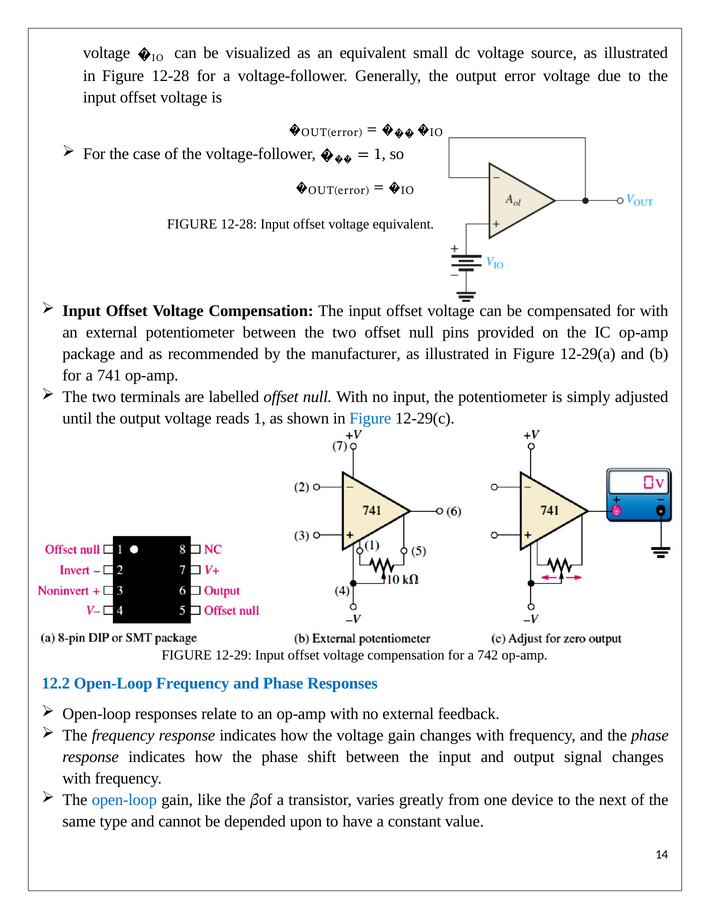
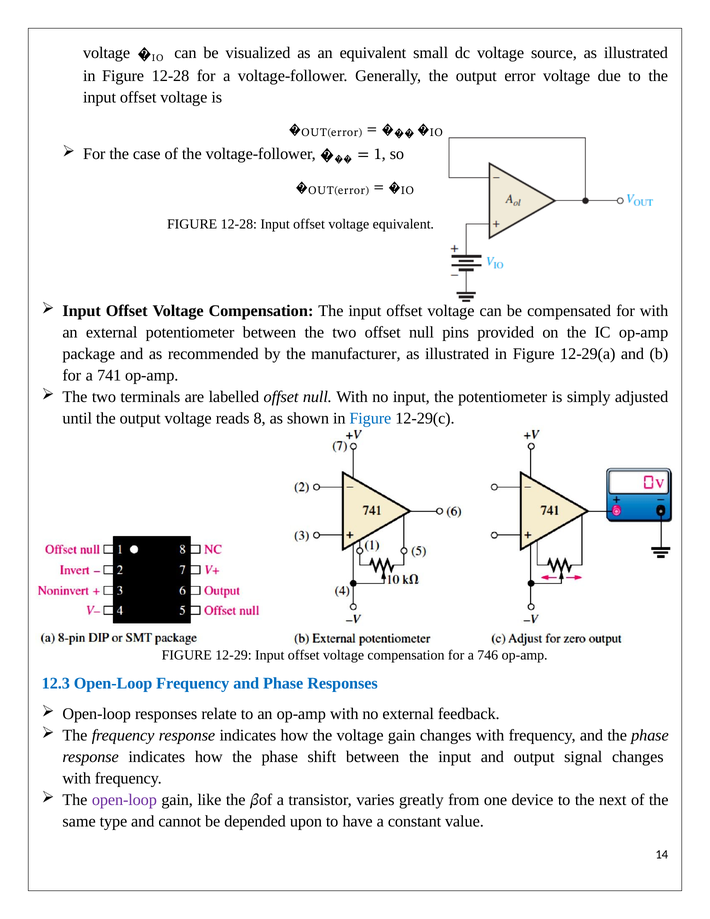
reads 1: 1 -> 8
742: 742 -> 746
12.2: 12.2 -> 12.3
open-loop at (124, 800) colour: blue -> purple
